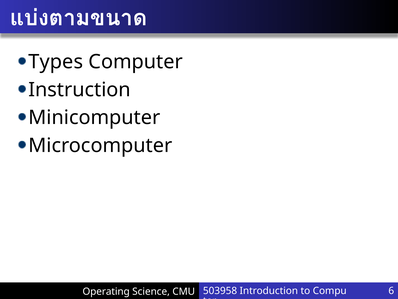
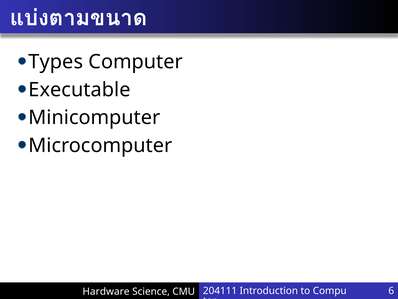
Instruction: Instruction -> Executable
Operating: Operating -> Hardware
503958: 503958 -> 204111
